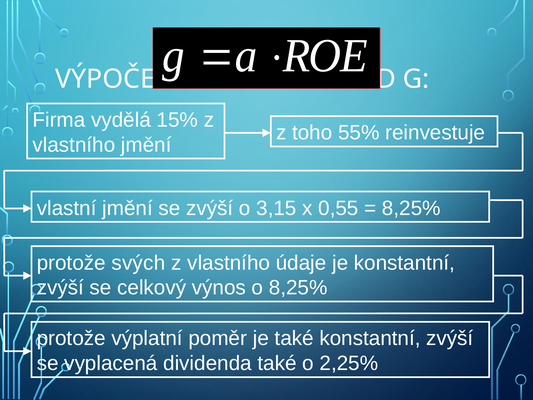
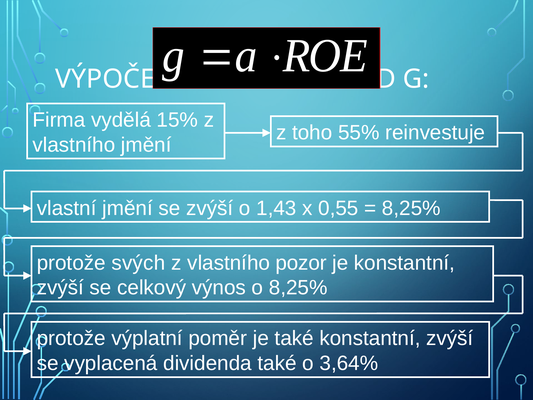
3,15: 3,15 -> 1,43
údaje: údaje -> pozor
2,25%: 2,25% -> 3,64%
